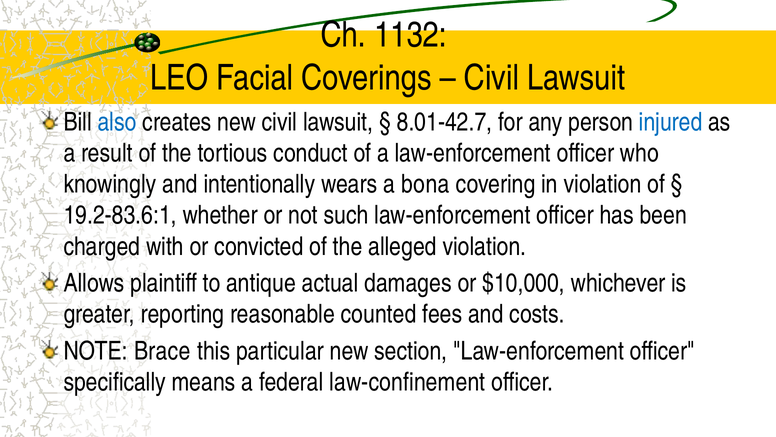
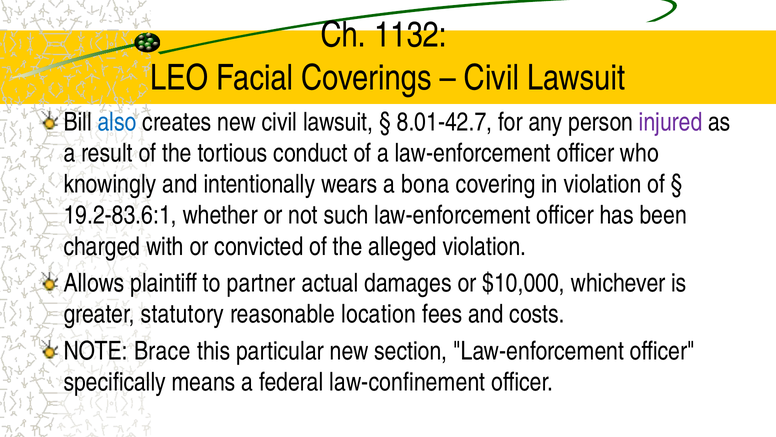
injured colour: blue -> purple
antique: antique -> partner
reporting: reporting -> statutory
counted: counted -> location
